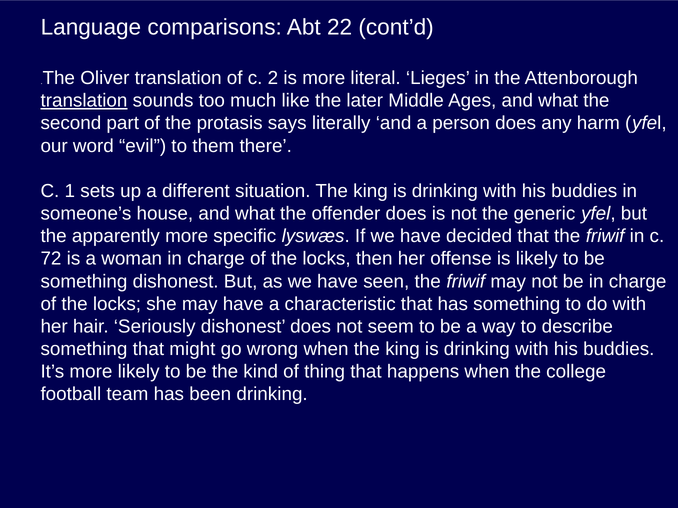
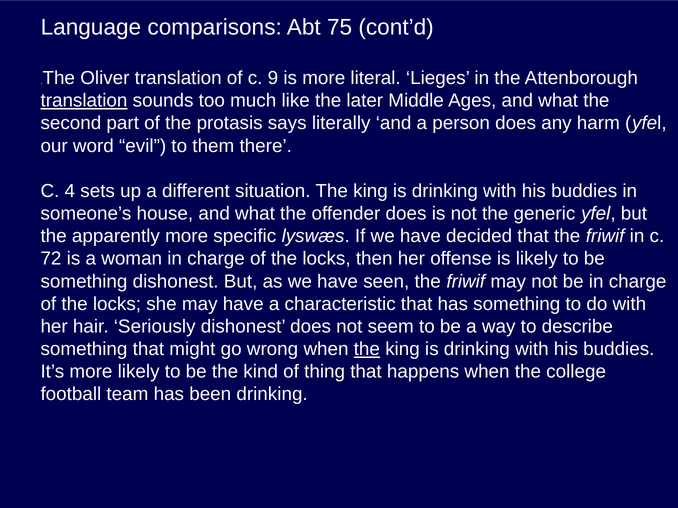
22: 22 -> 75
2: 2 -> 9
1: 1 -> 4
the at (367, 349) underline: none -> present
